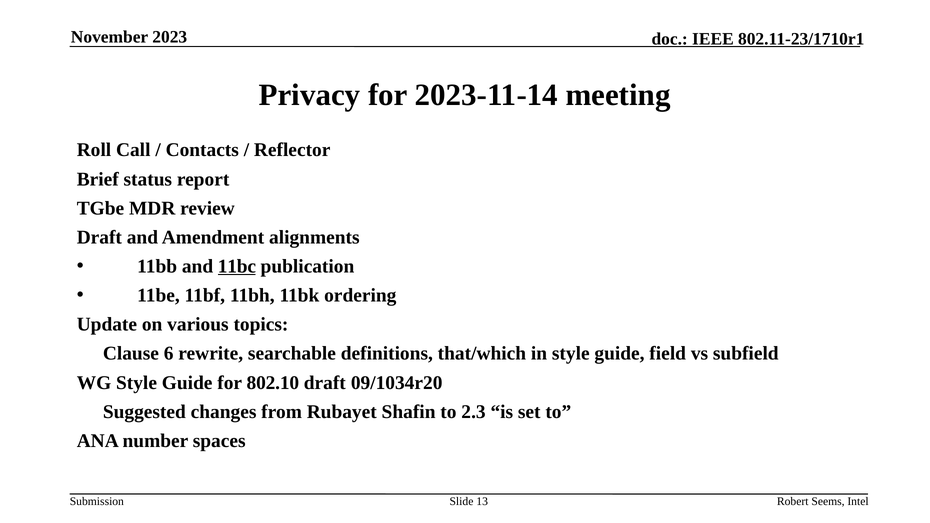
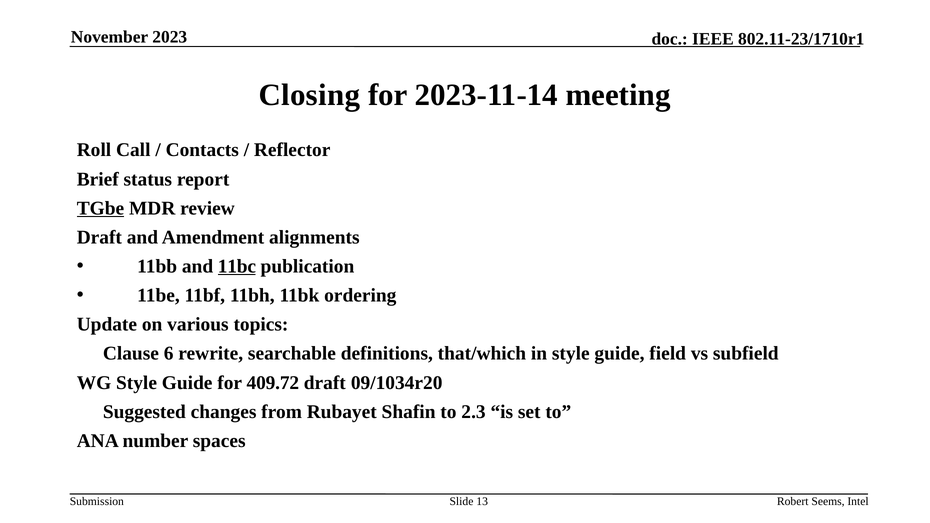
Privacy: Privacy -> Closing
TGbe underline: none -> present
802.10: 802.10 -> 409.72
